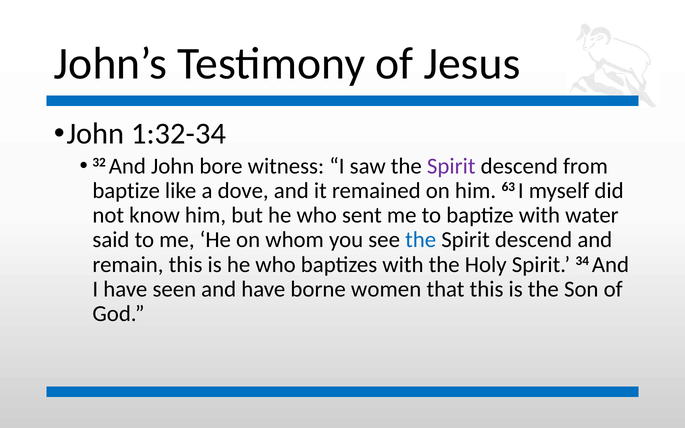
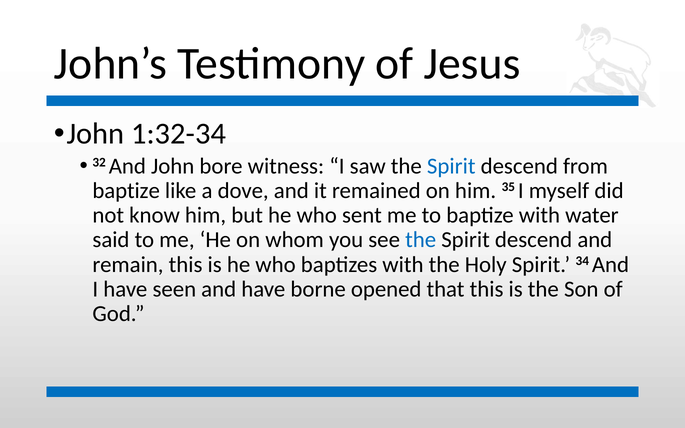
Spirit at (451, 166) colour: purple -> blue
63: 63 -> 35
women: women -> opened
